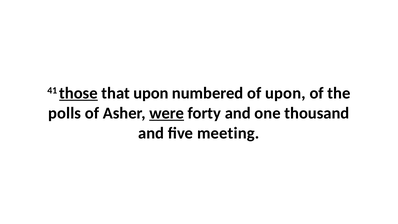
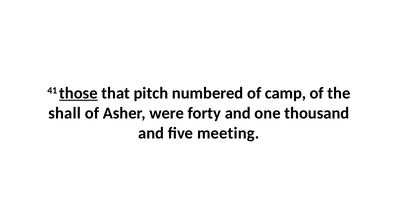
that upon: upon -> pitch
of upon: upon -> camp
polls: polls -> shall
were underline: present -> none
